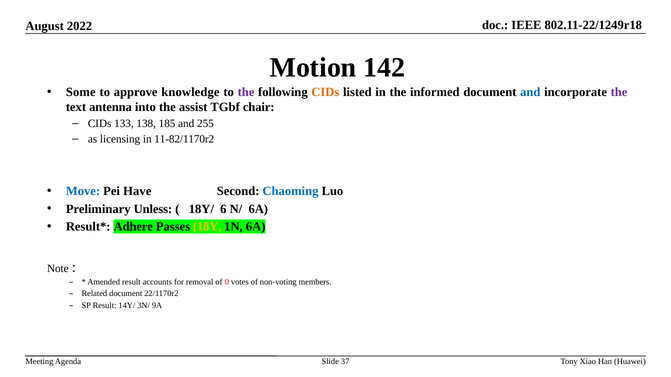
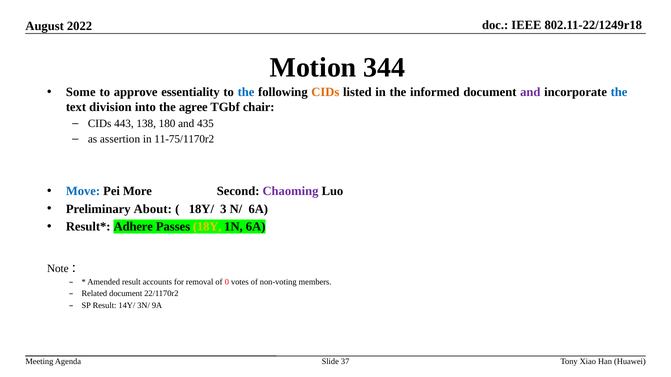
142: 142 -> 344
knowledge: knowledge -> essentiality
the at (246, 92) colour: purple -> blue
and at (530, 92) colour: blue -> purple
the at (619, 92) colour: purple -> blue
antenna: antenna -> division
assist: assist -> agree
133: 133 -> 443
185: 185 -> 180
255: 255 -> 435
licensing: licensing -> assertion
11-82/1170r2: 11-82/1170r2 -> 11-75/1170r2
Have: Have -> More
Chaoming colour: blue -> purple
Unless: Unless -> About
6: 6 -> 3
